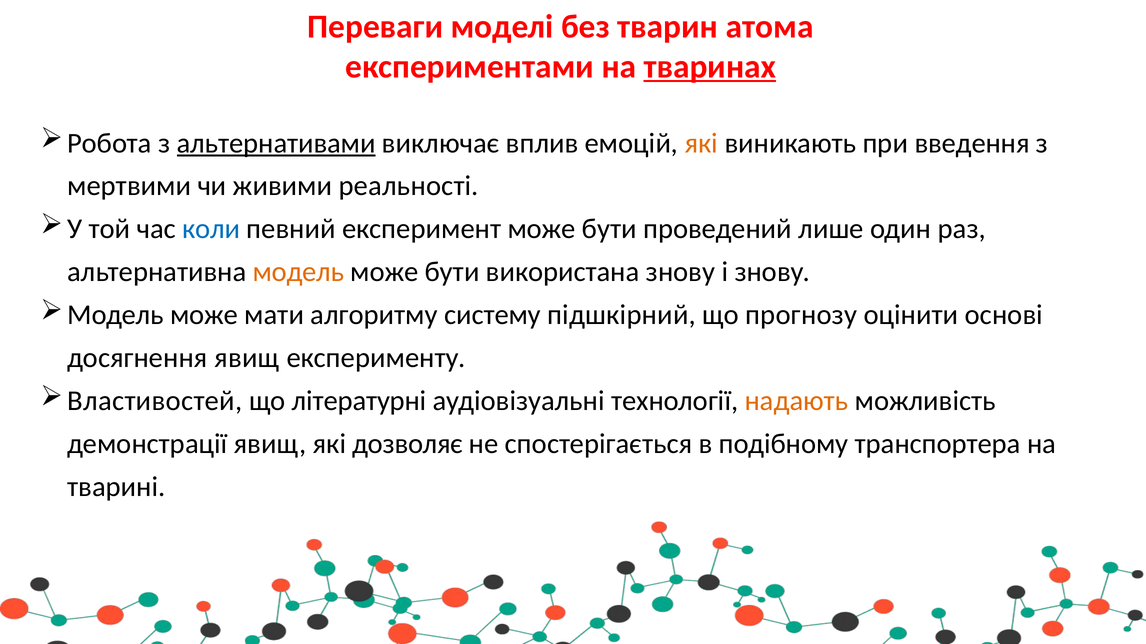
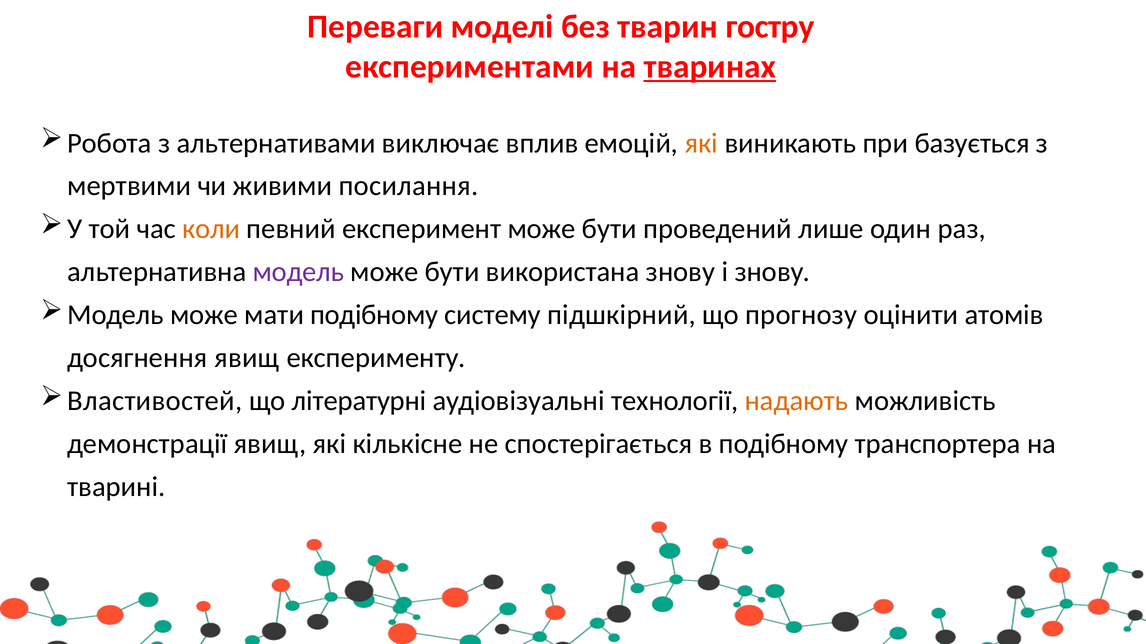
атома: атома -> гостру
альтернативами underline: present -> none
введення: введення -> базується
реальності: реальності -> посилання
коли colour: blue -> orange
модель at (299, 272) colour: orange -> purple
мати алгоритму: алгоритму -> подібному
основі: основі -> атомів
дозволяє: дозволяє -> кількісне
